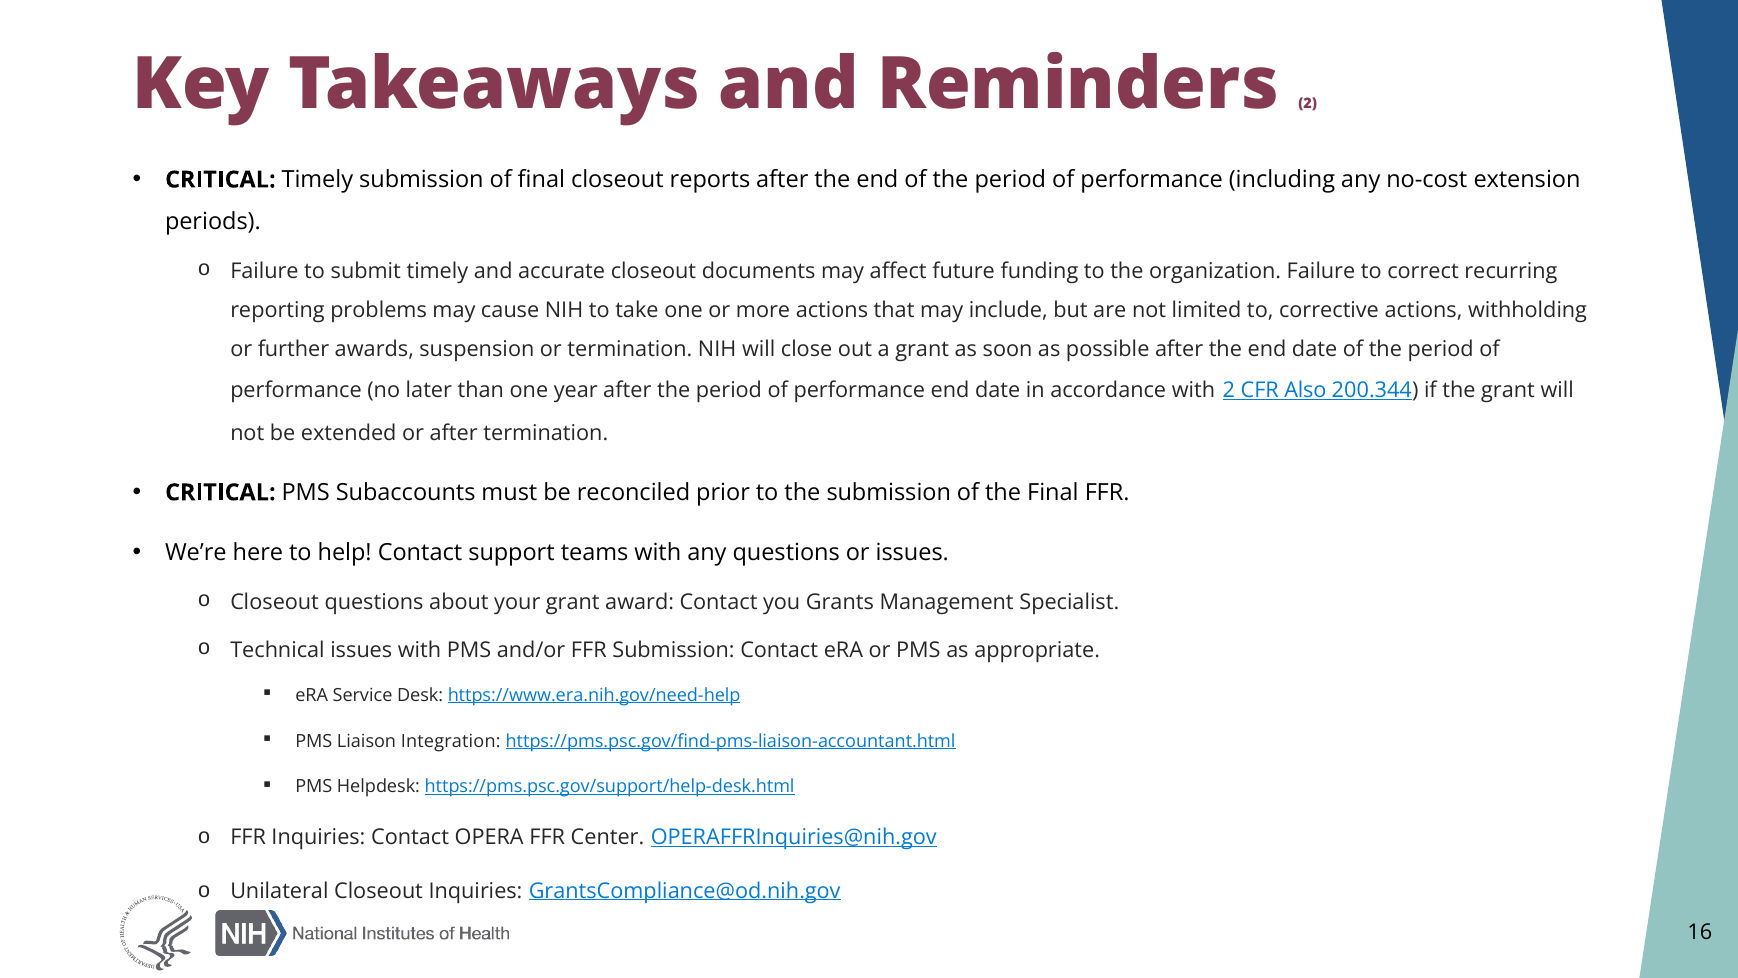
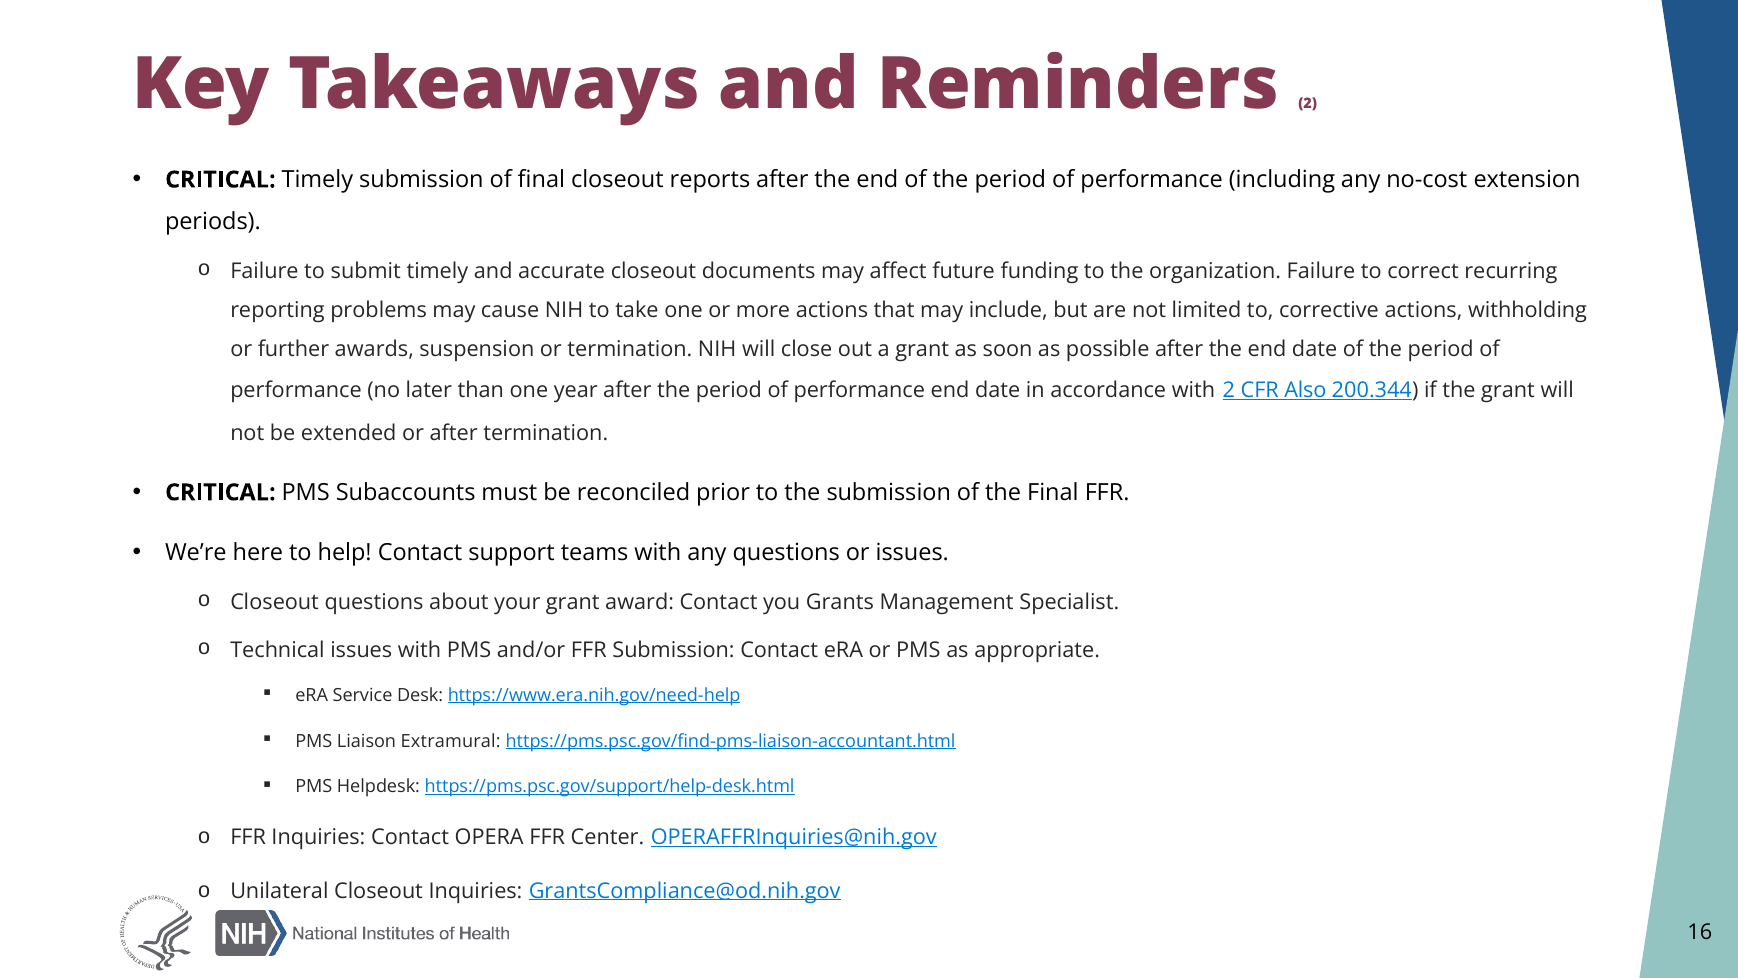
Integration: Integration -> Extramural
